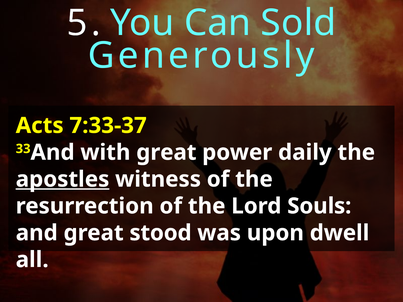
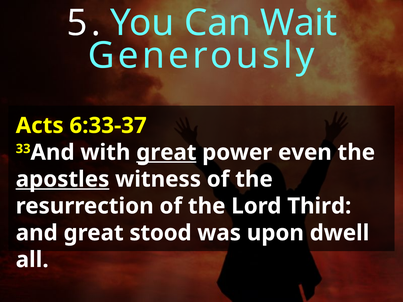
Sold: Sold -> Wait
7:33-37: 7:33-37 -> 6:33-37
great at (166, 153) underline: none -> present
daily: daily -> even
Souls: Souls -> Third
